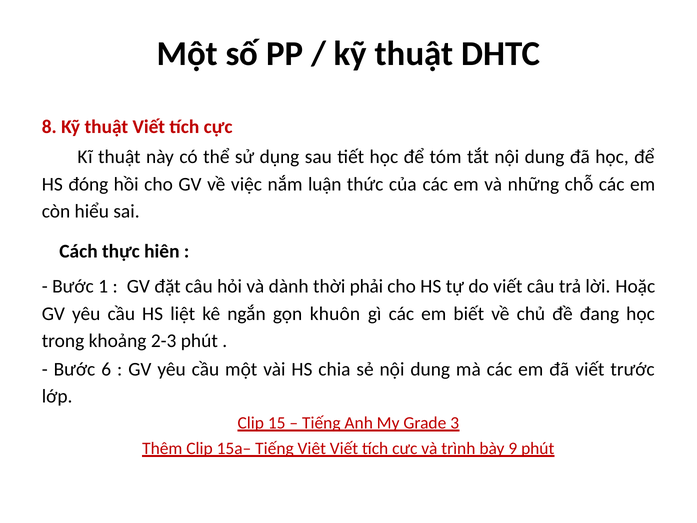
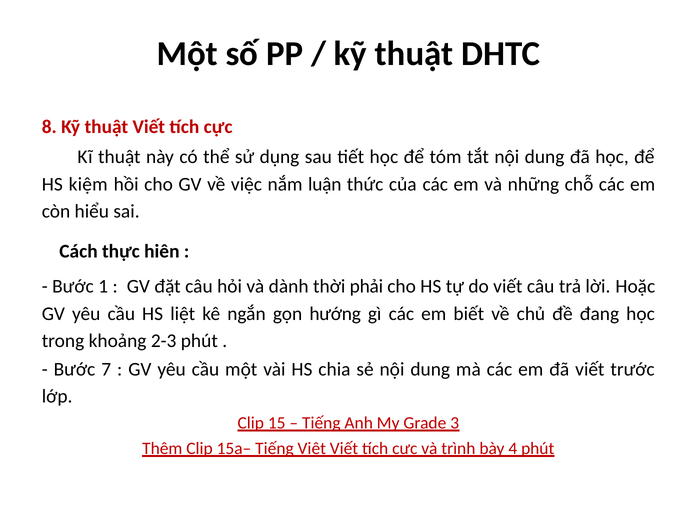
đóng: đóng -> kiệm
khuôn: khuôn -> hướng
6: 6 -> 7
9: 9 -> 4
